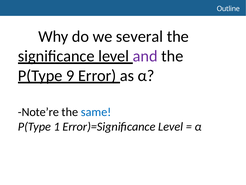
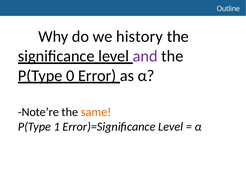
several: several -> history
9: 9 -> 0
same colour: blue -> orange
